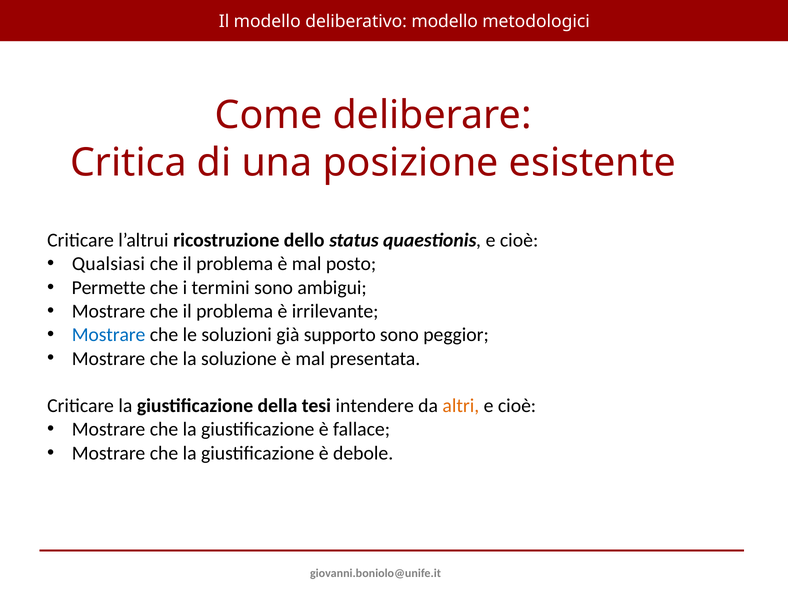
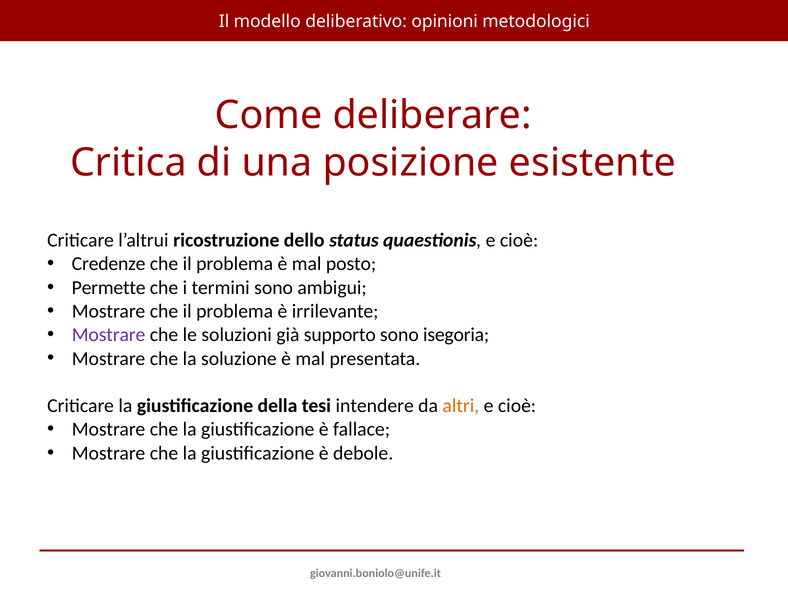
deliberativo modello: modello -> opinioni
Qualsiasi: Qualsiasi -> Credenze
Mostrare at (109, 335) colour: blue -> purple
peggior: peggior -> isegoria
